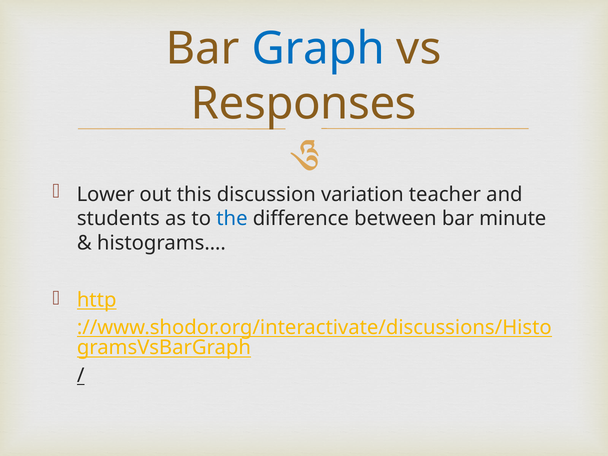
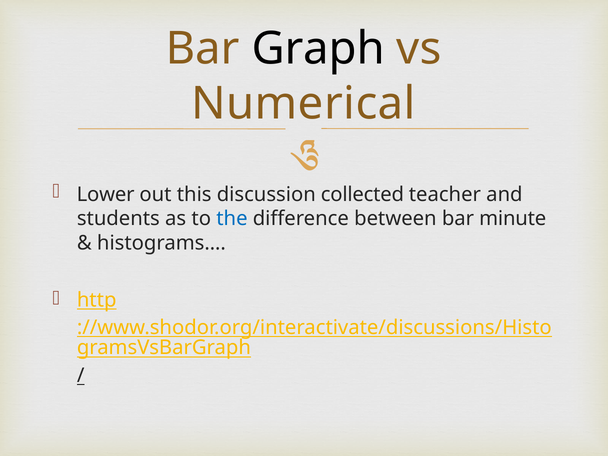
Graph colour: blue -> black
Responses: Responses -> Numerical
variation: variation -> collected
